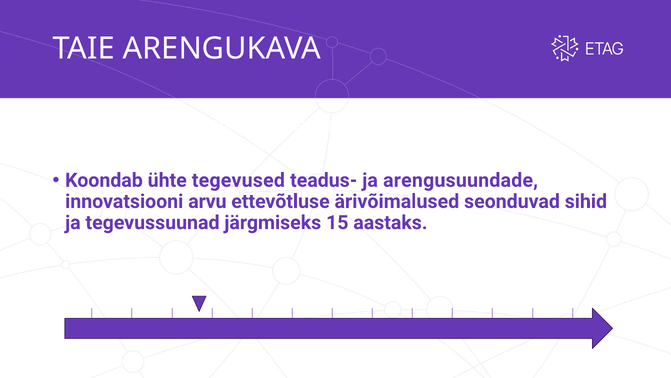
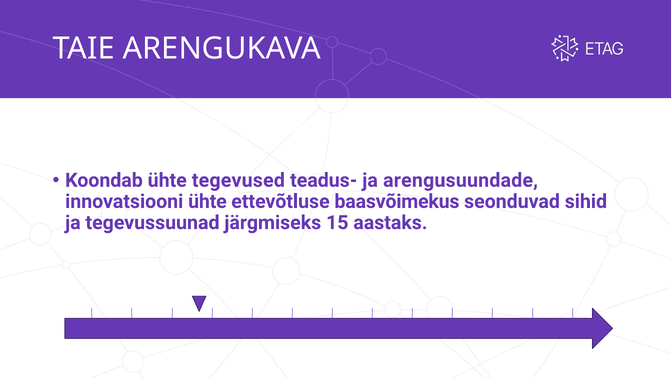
innovatsiooni arvu: arvu -> ühte
ärivõimalused: ärivõimalused -> baasvõimekus
